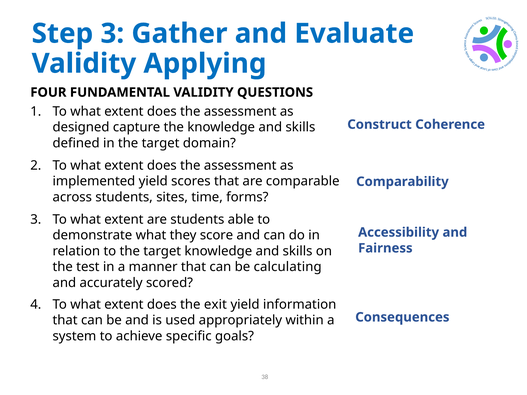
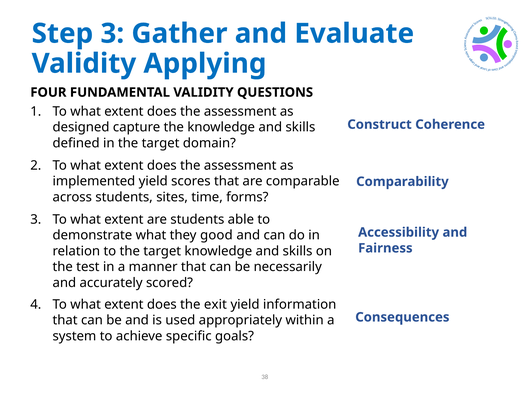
score: score -> good
calculating: calculating -> necessarily
